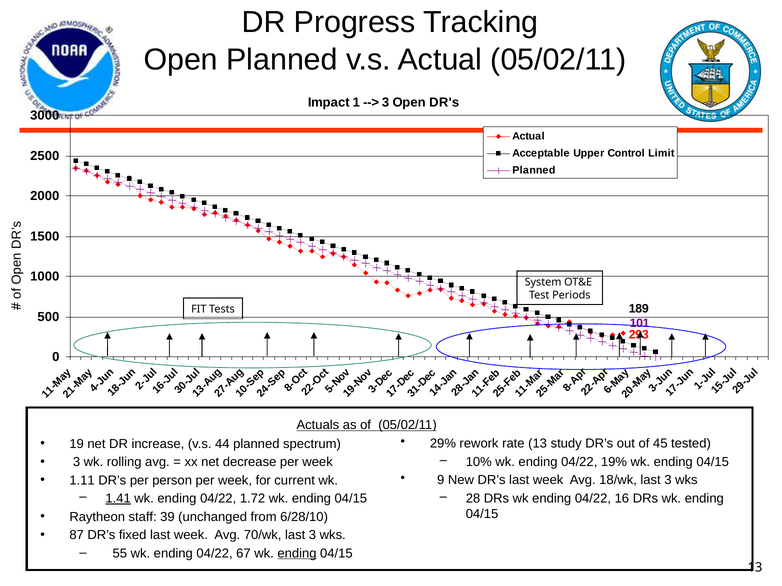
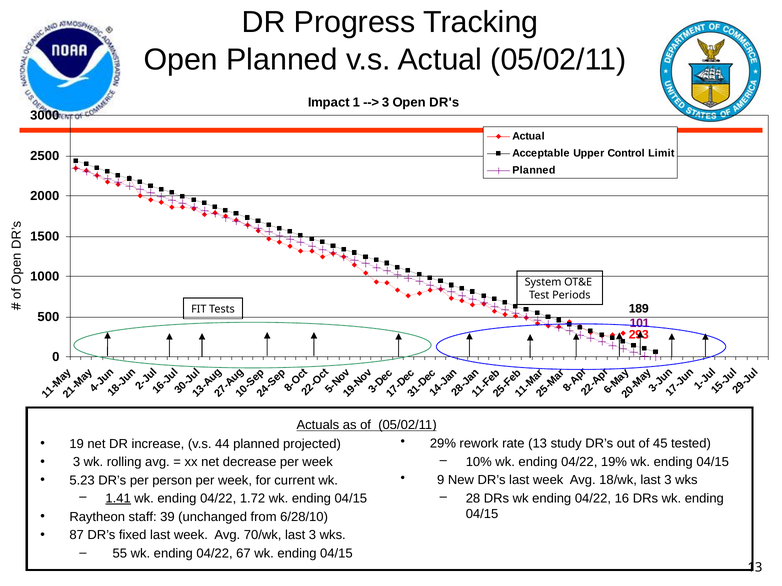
spectrum: spectrum -> projected
1.11: 1.11 -> 5.23
ending at (297, 554) underline: present -> none
